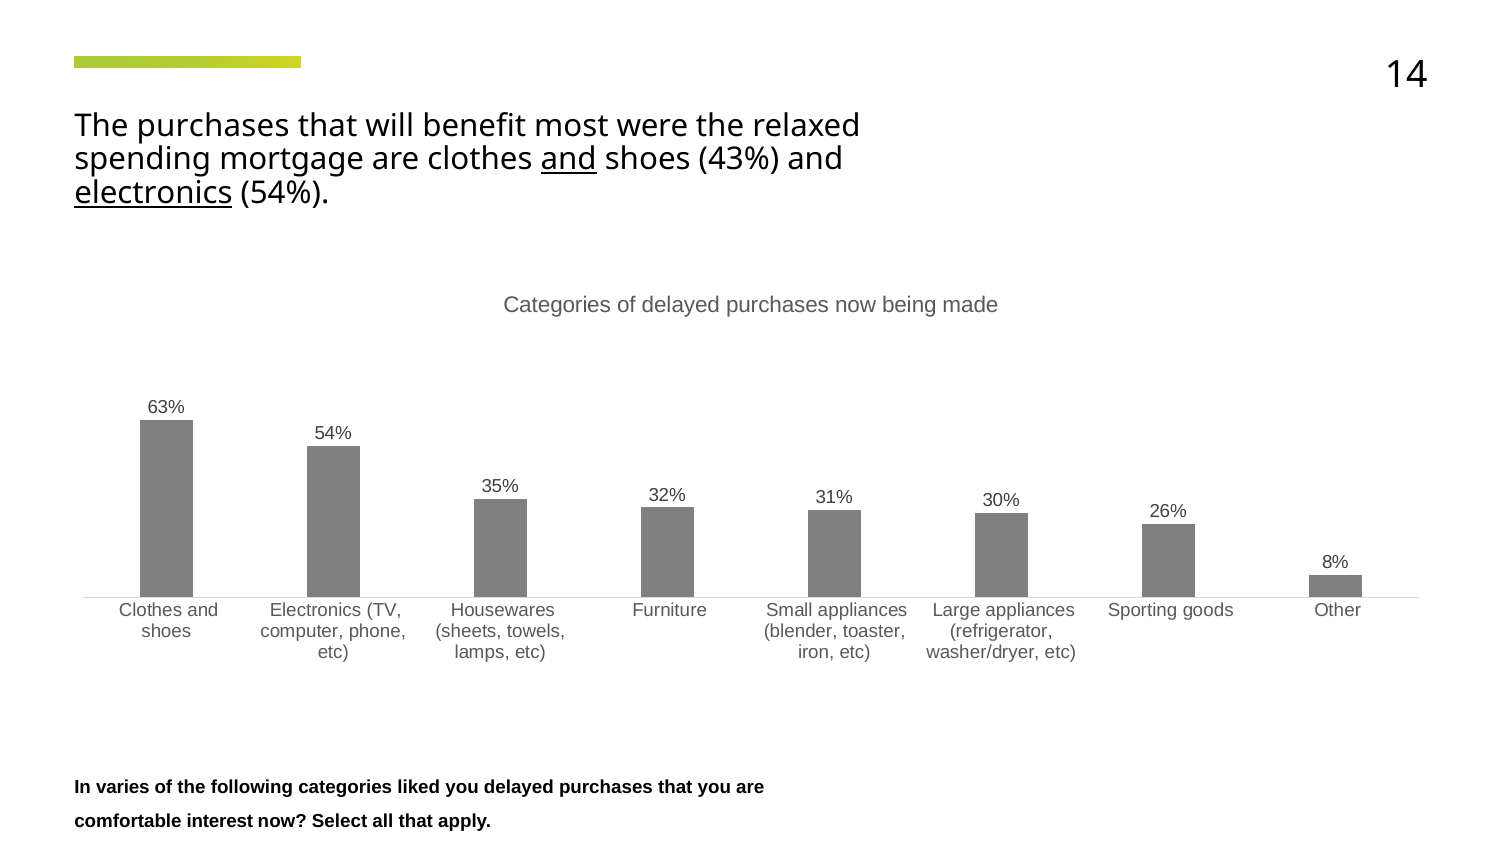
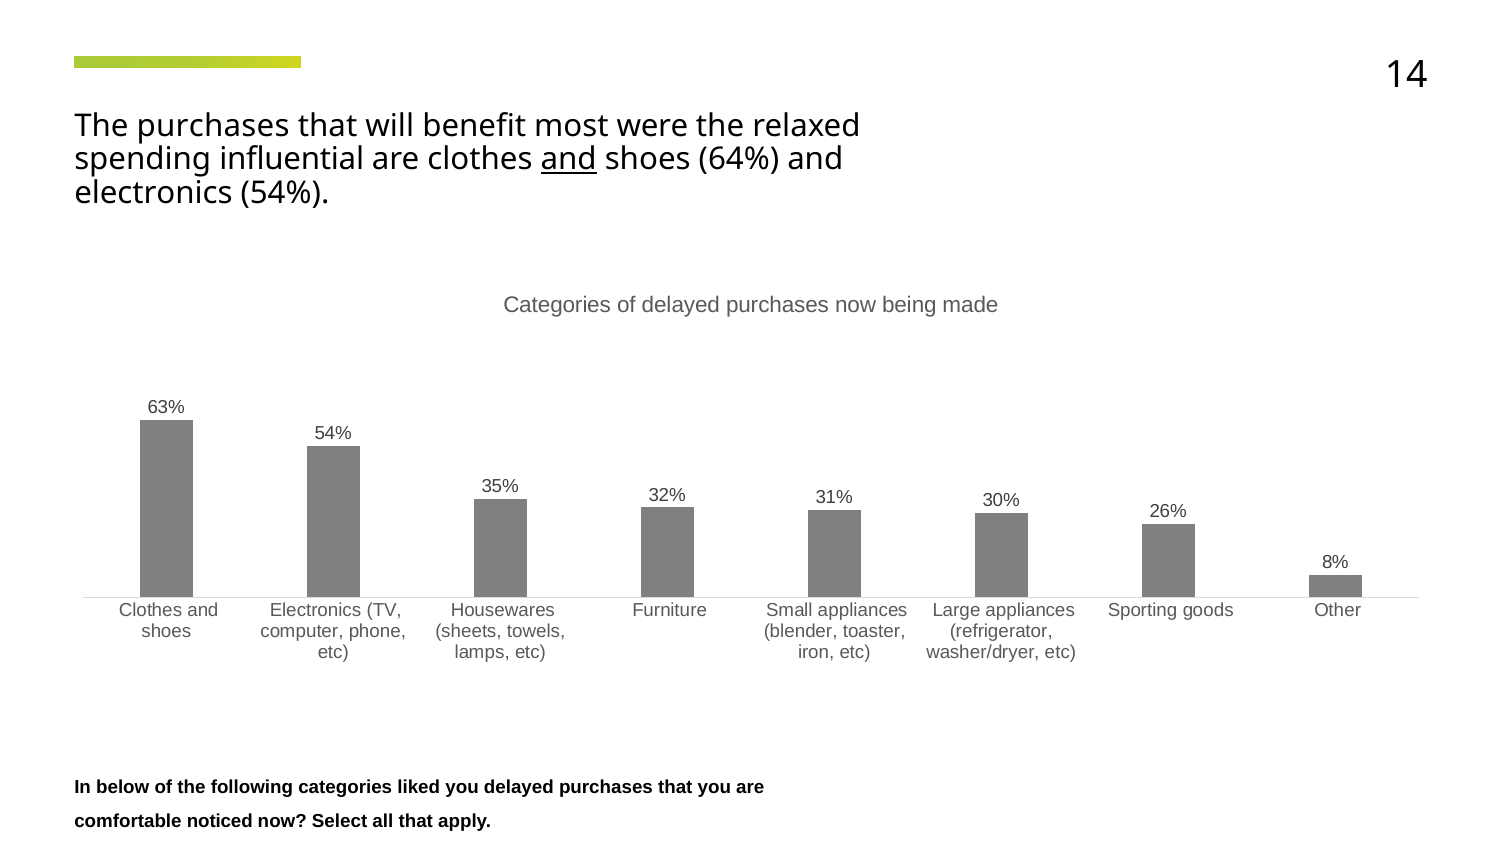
mortgage: mortgage -> influential
43%: 43% -> 64%
electronics at (153, 193) underline: present -> none
varies: varies -> below
interest: interest -> noticed
